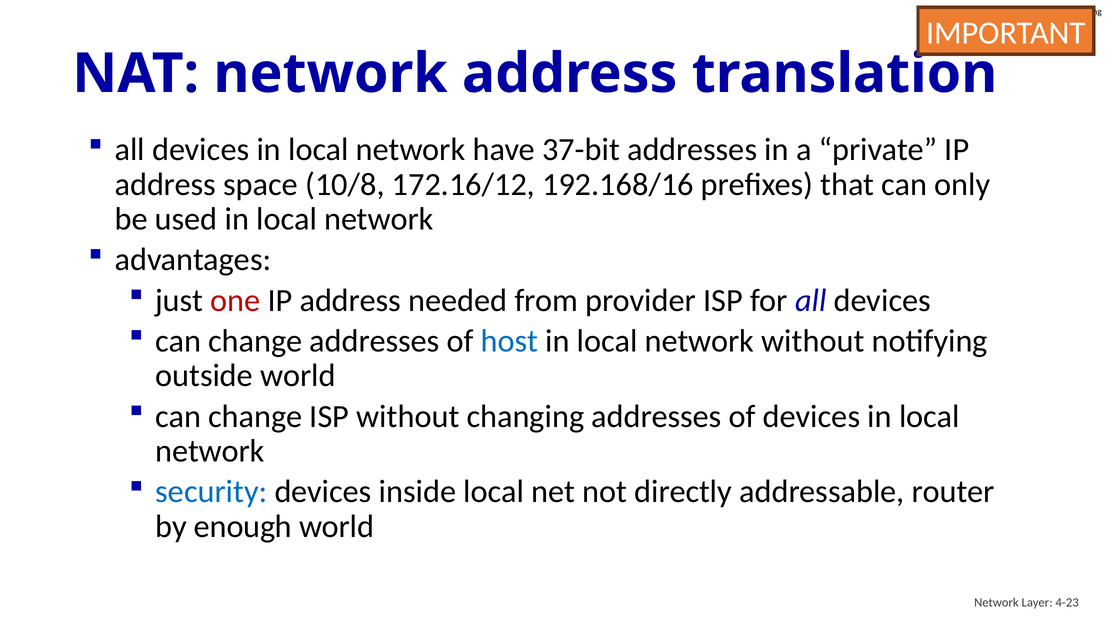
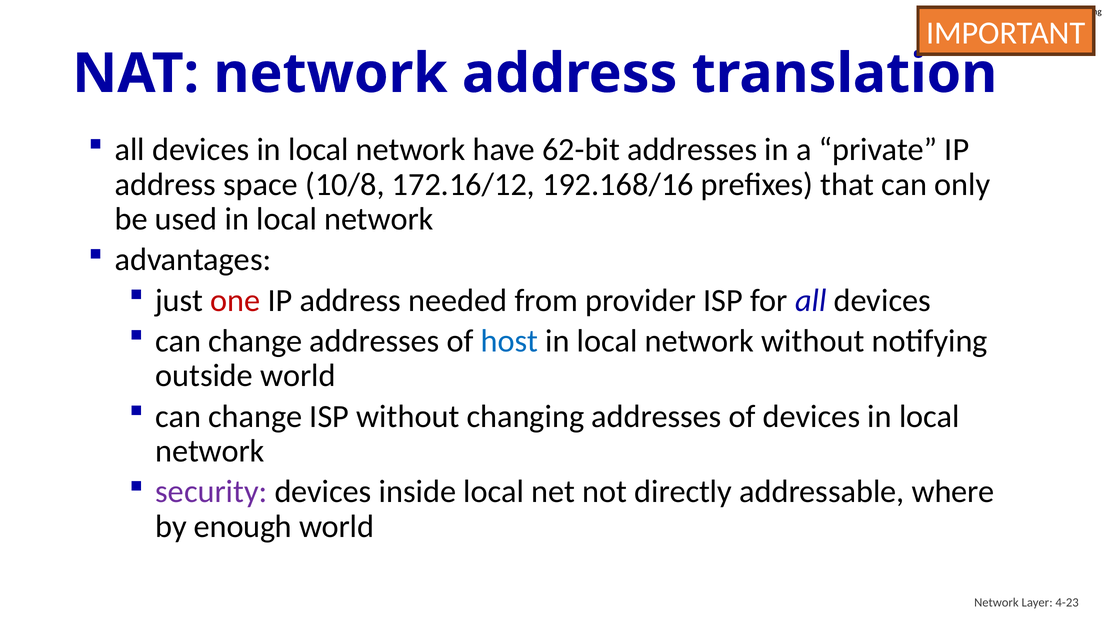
37-bit: 37-bit -> 62-bit
security colour: blue -> purple
router: router -> where
